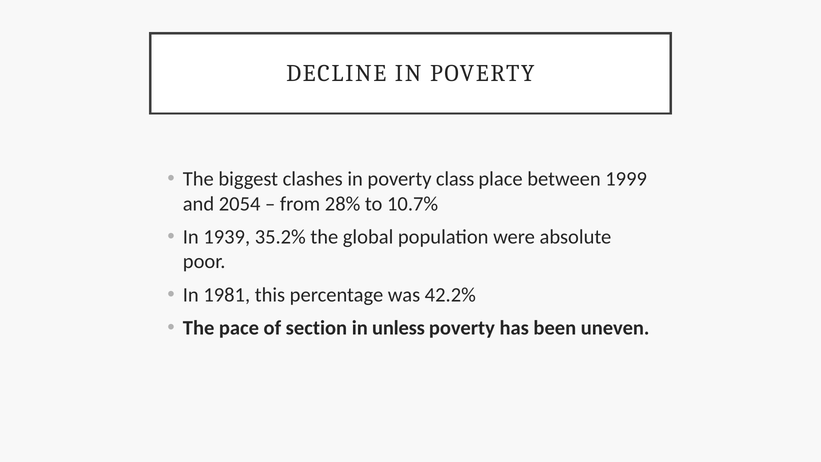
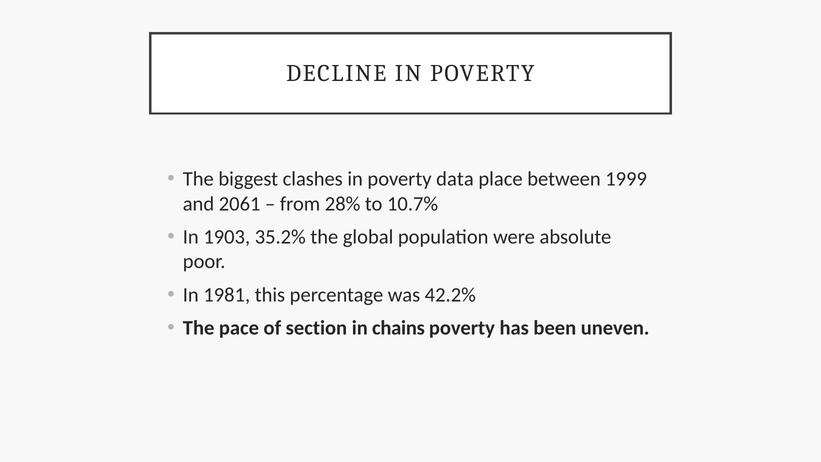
class: class -> data
2054: 2054 -> 2061
1939: 1939 -> 1903
unless: unless -> chains
